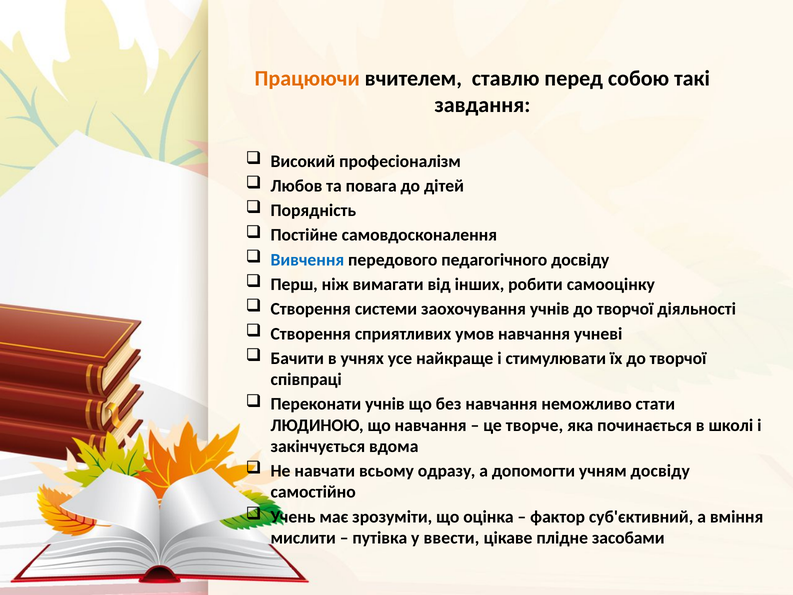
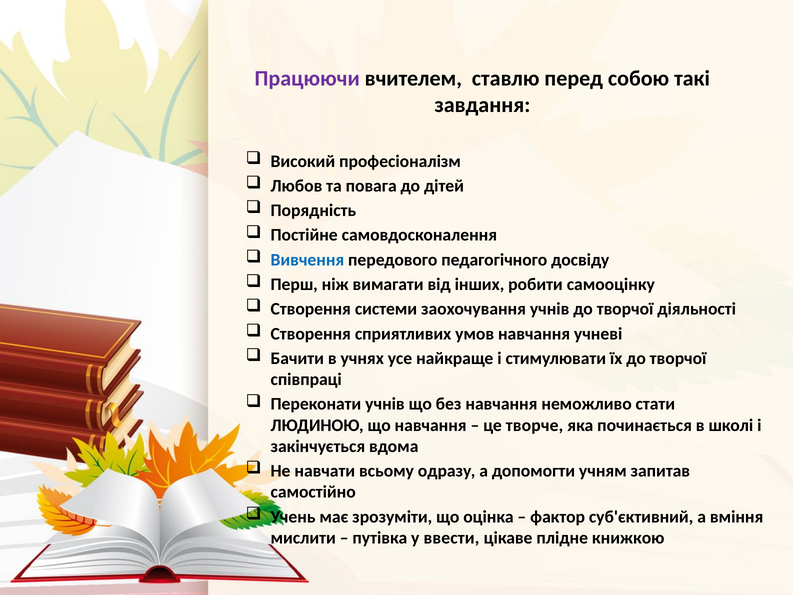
Працюючи colour: orange -> purple
учням досвіду: досвіду -> запитав
засобами: засобами -> книжкою
